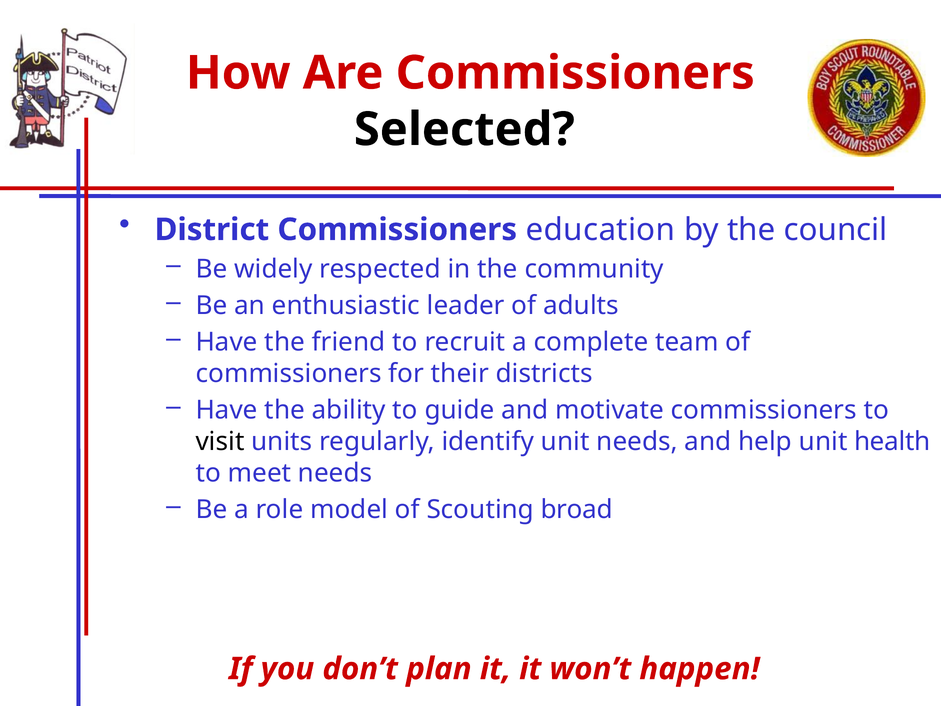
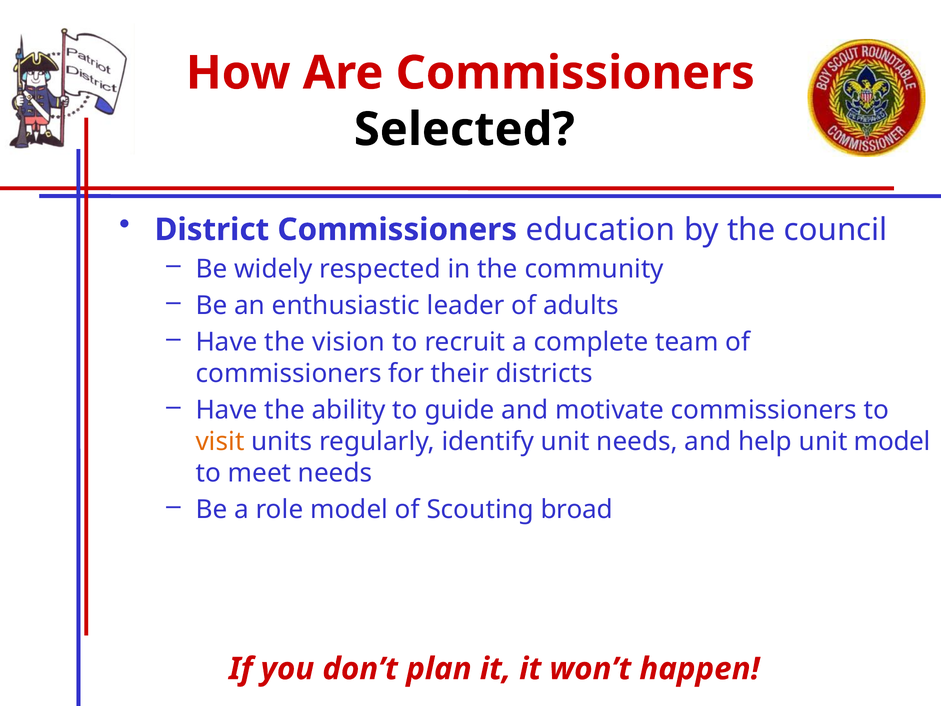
friend: friend -> vision
visit colour: black -> orange
unit health: health -> model
